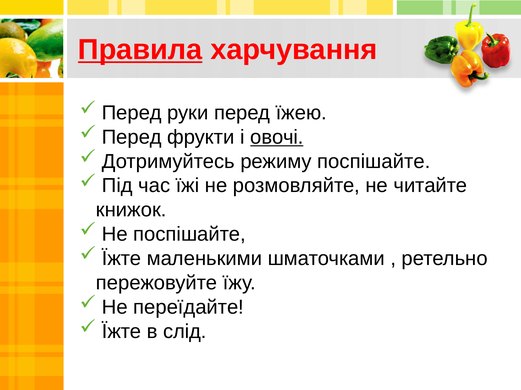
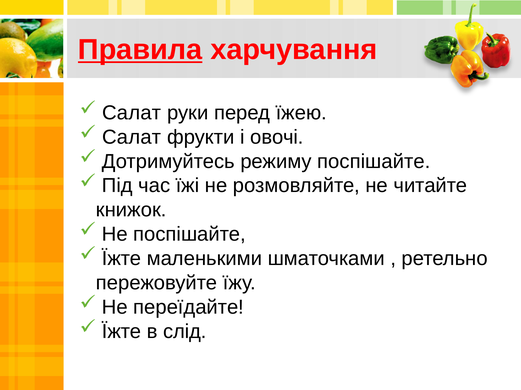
Перед at (132, 113): Перед -> Салат
Перед at (132, 137): Перед -> Салат
овочі underline: present -> none
